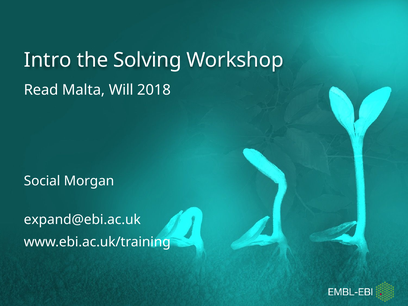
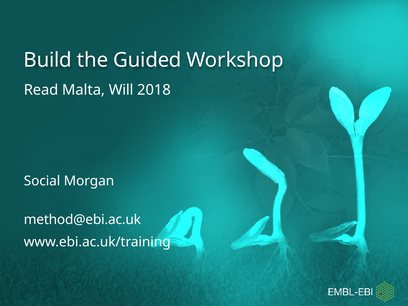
Intro: Intro -> Build
Solving: Solving -> Guided
expand@ebi.ac.uk: expand@ebi.ac.uk -> method@ebi.ac.uk
